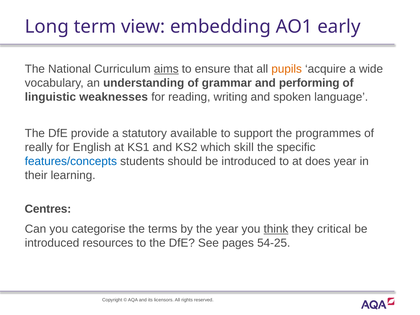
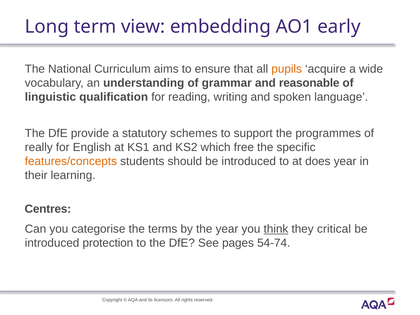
aims underline: present -> none
performing: performing -> reasonable
weaknesses: weaknesses -> qualification
available: available -> schemes
skill: skill -> free
features/concepts colour: blue -> orange
resources: resources -> protection
54-25: 54-25 -> 54-74
